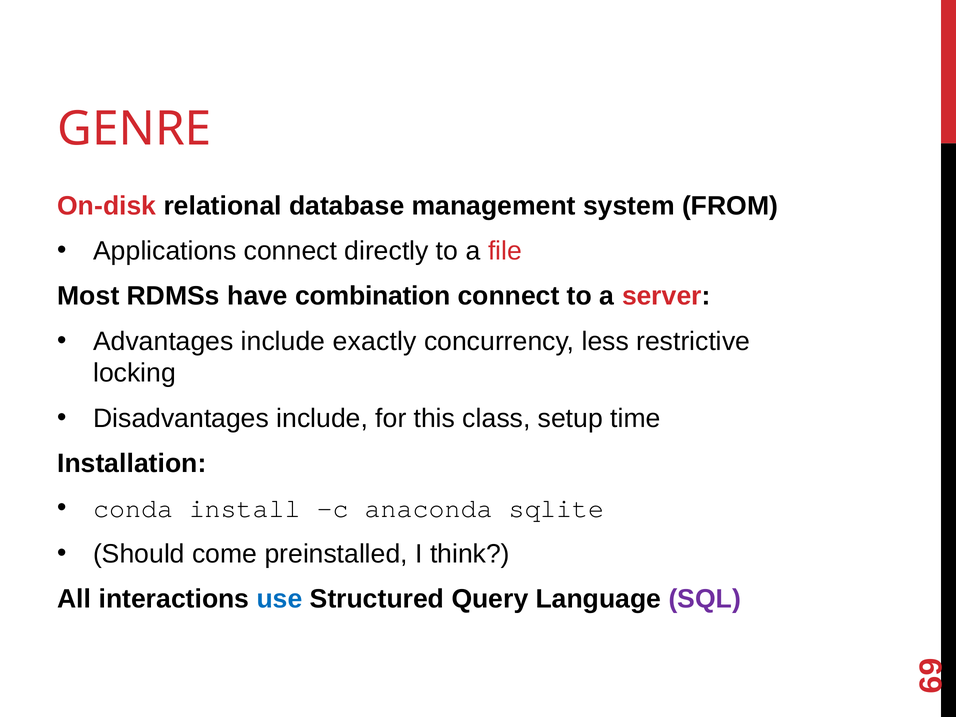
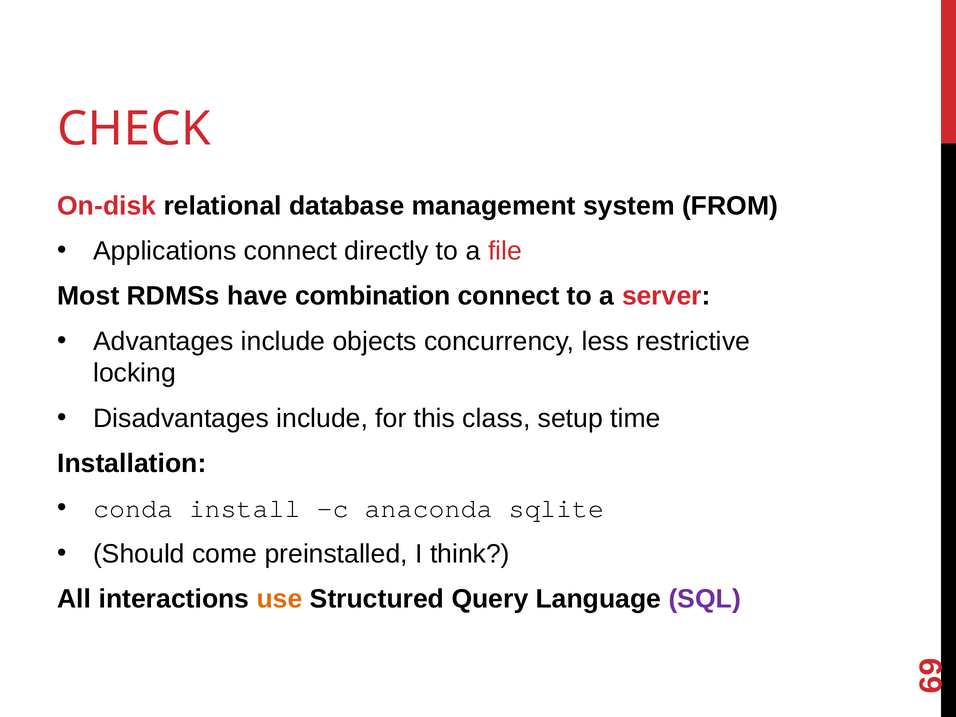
GENRE: GENRE -> CHECK
exactly: exactly -> objects
use colour: blue -> orange
